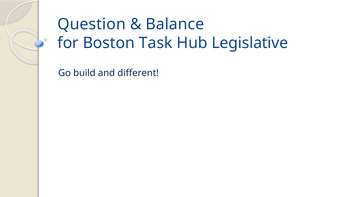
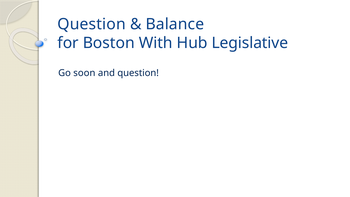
Task: Task -> With
build: build -> soon
and different: different -> question
